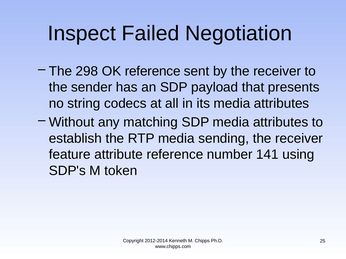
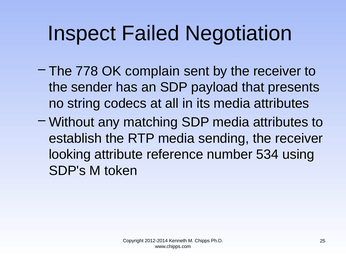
298: 298 -> 778
OK reference: reference -> complain
feature: feature -> looking
141: 141 -> 534
